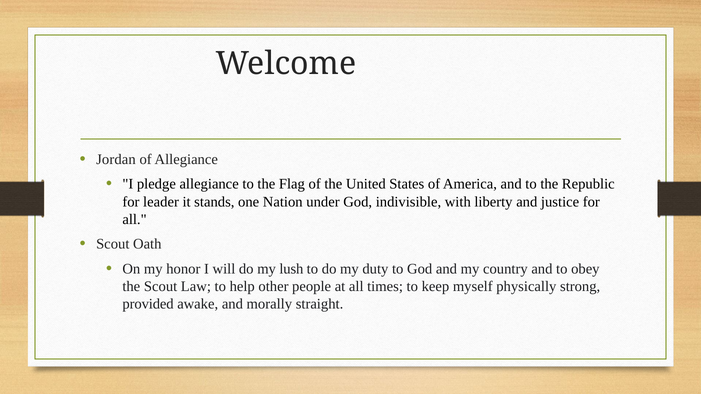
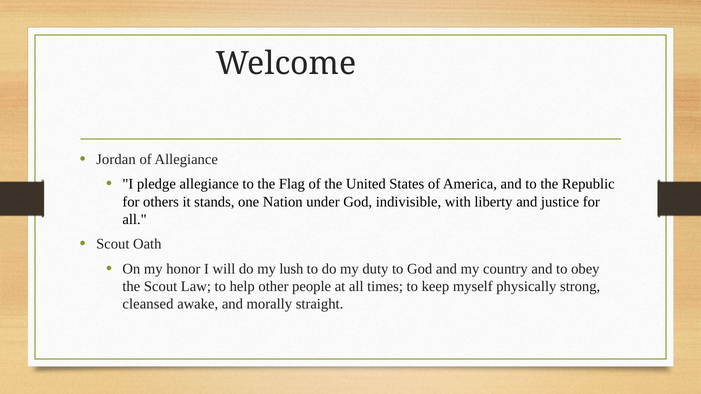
leader: leader -> others
provided: provided -> cleansed
